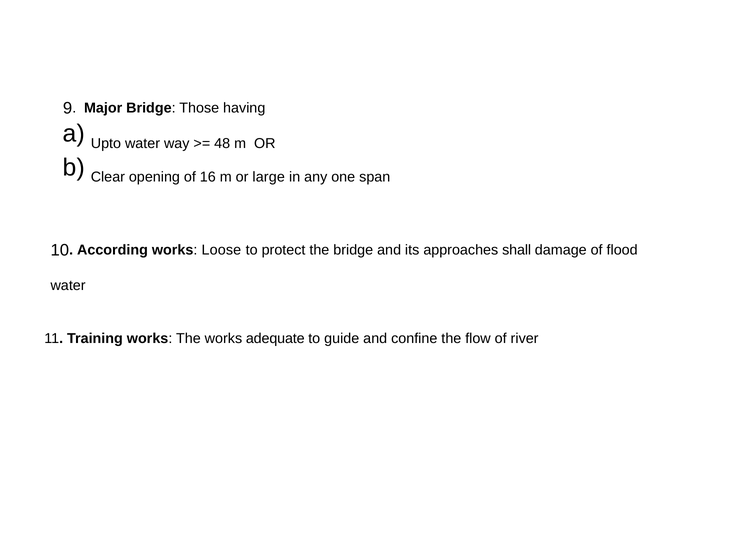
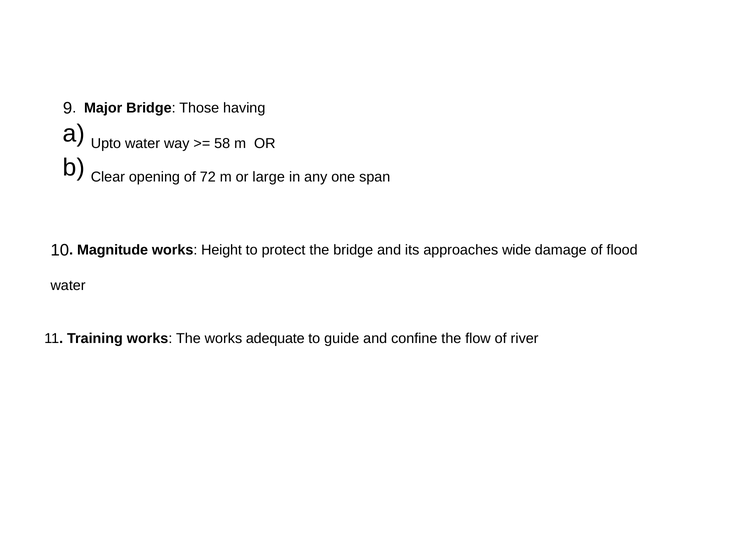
48: 48 -> 58
16: 16 -> 72
According: According -> Magnitude
Loose: Loose -> Height
shall: shall -> wide
